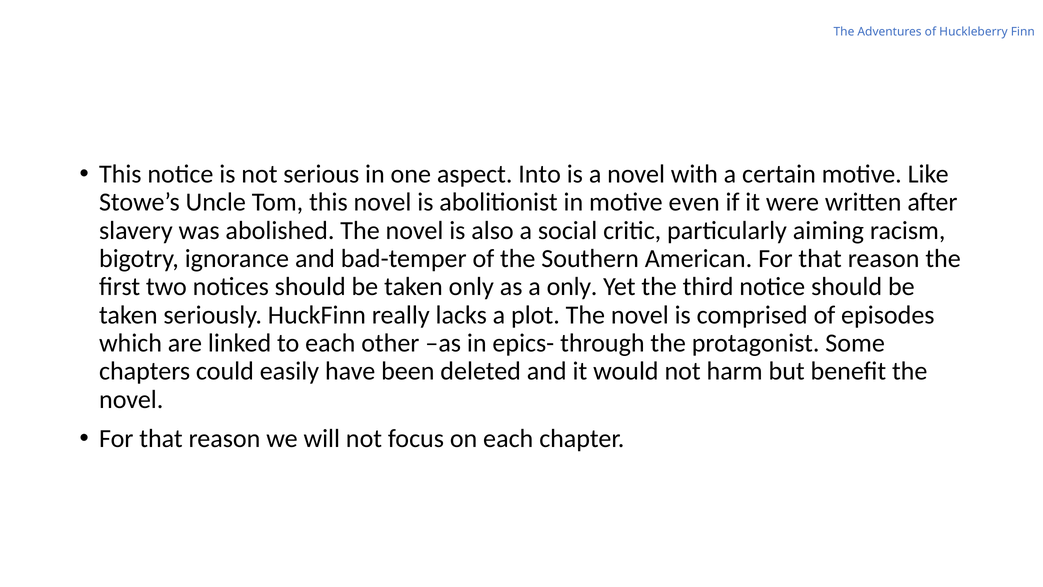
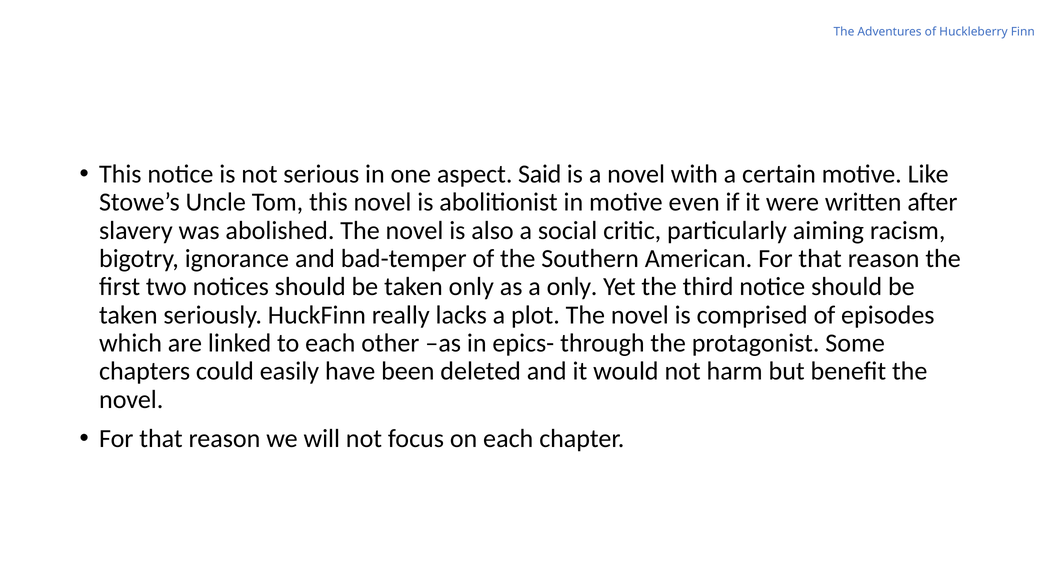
Into: Into -> Said
